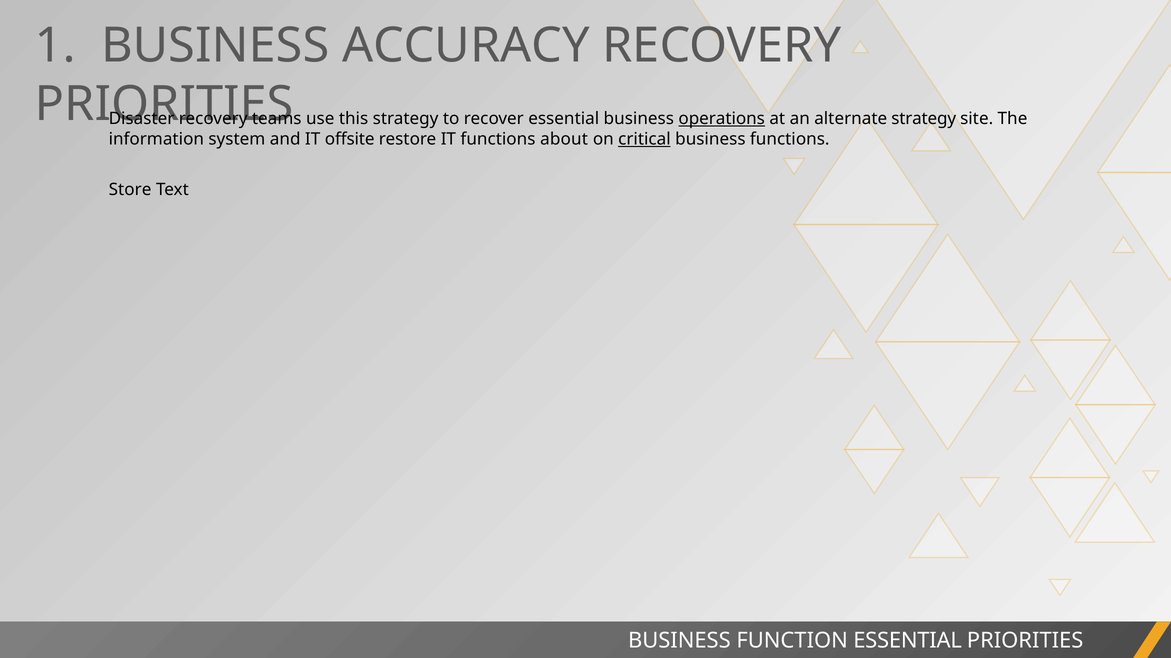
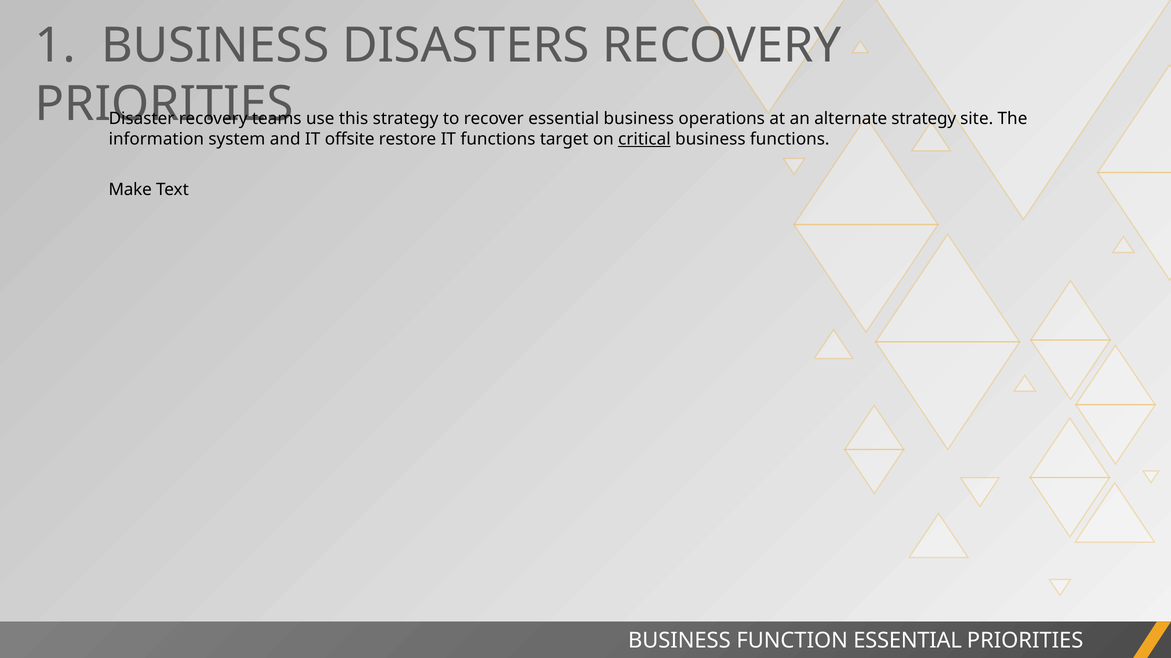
ACCURACY: ACCURACY -> DISASTERS
operations underline: present -> none
about: about -> target
Store: Store -> Make
